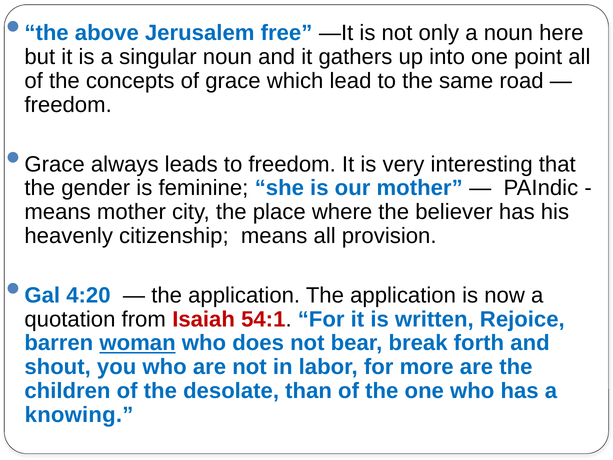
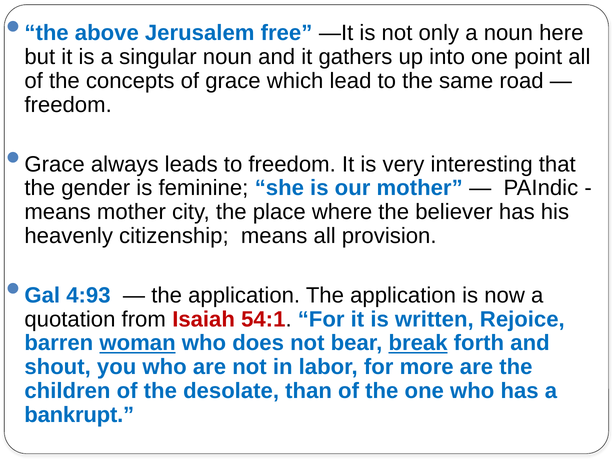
4:20: 4:20 -> 4:93
break underline: none -> present
knowing: knowing -> bankrupt
